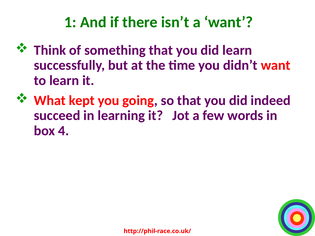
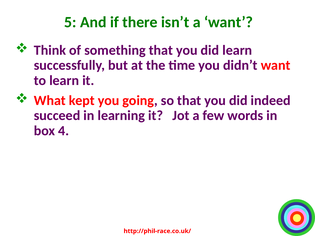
1: 1 -> 5
